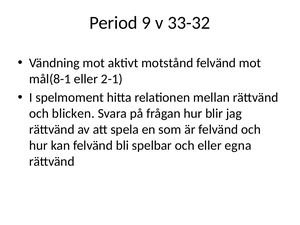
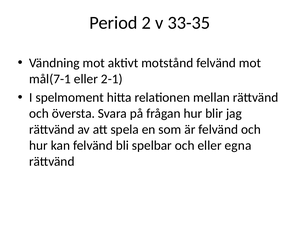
9: 9 -> 2
33-32: 33-32 -> 33-35
mål(8-1: mål(8-1 -> mål(7-1
blicken: blicken -> översta
